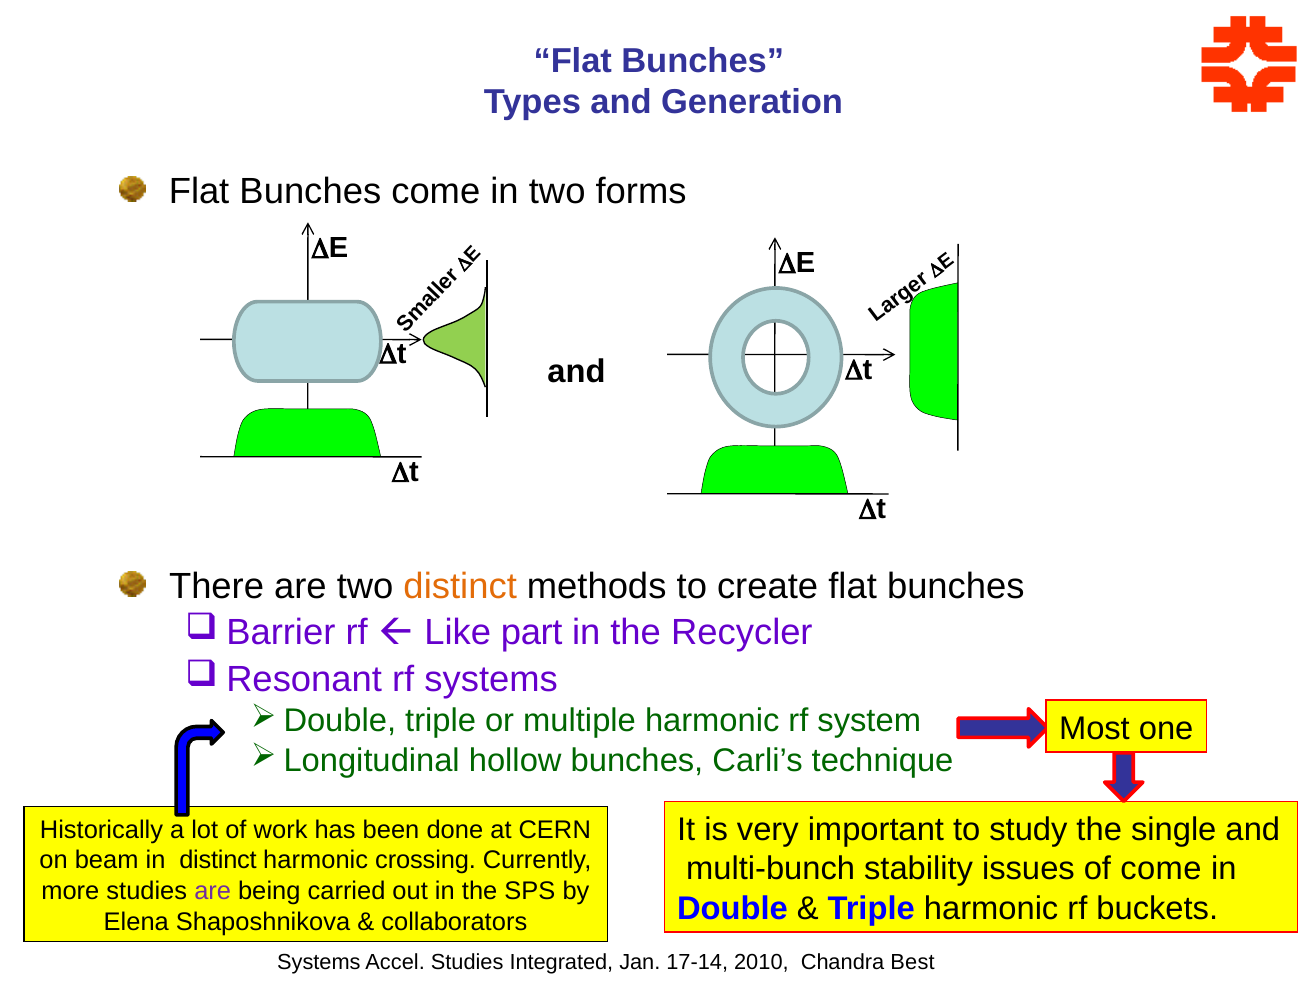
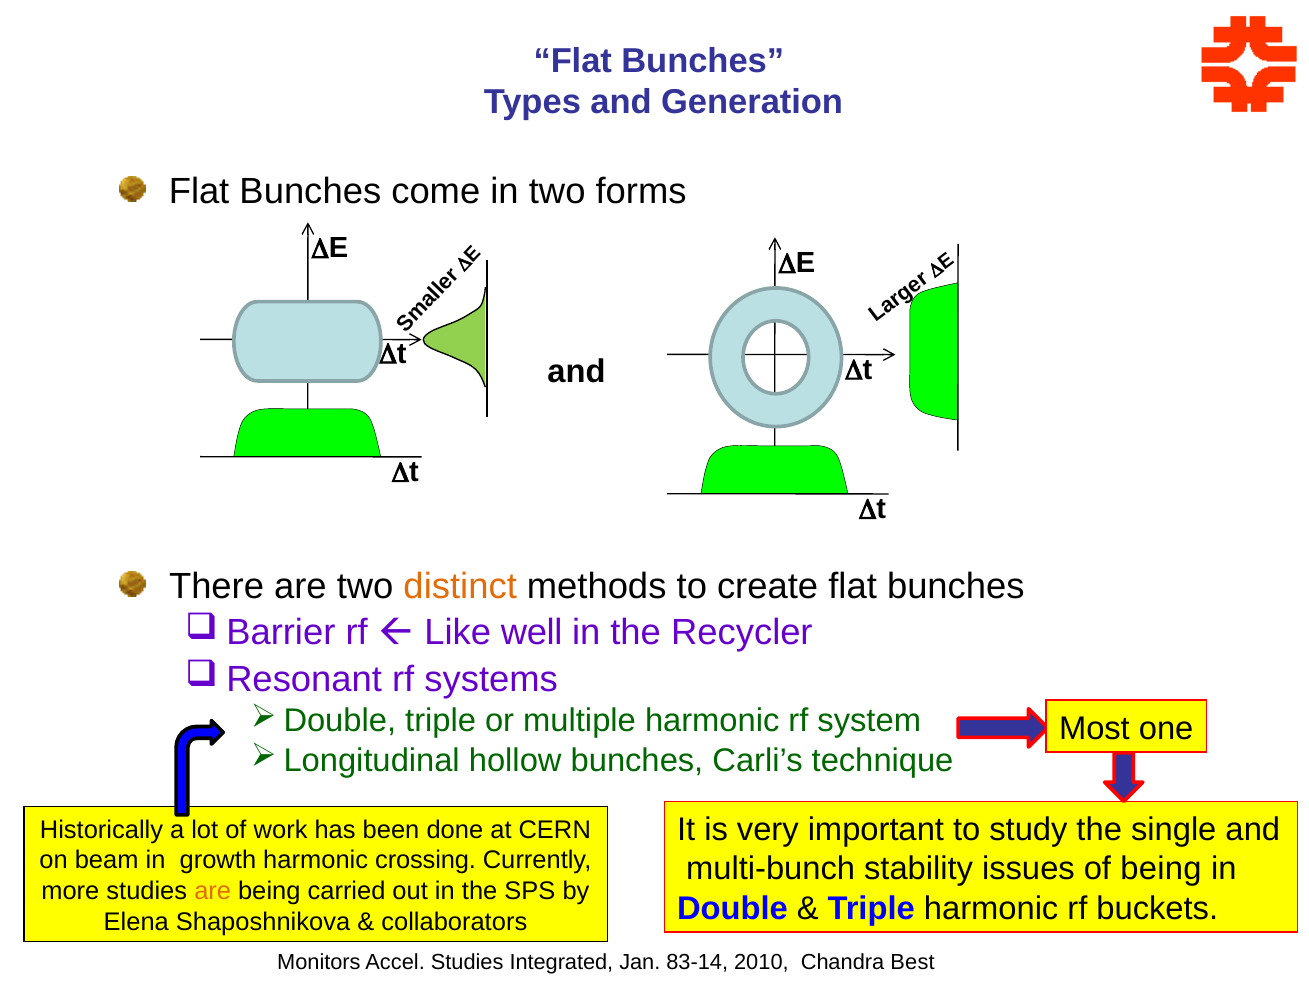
part: part -> well
in distinct: distinct -> growth
of come: come -> being
are at (213, 891) colour: purple -> orange
Systems at (319, 962): Systems -> Monitors
17-14: 17-14 -> 83-14
